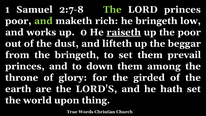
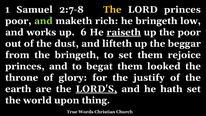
The at (112, 10) colour: light green -> yellow
0: 0 -> 6
prevail: prevail -> rejoice
down: down -> begat
among: among -> looked
girded: girded -> justify
LORD'S underline: none -> present
